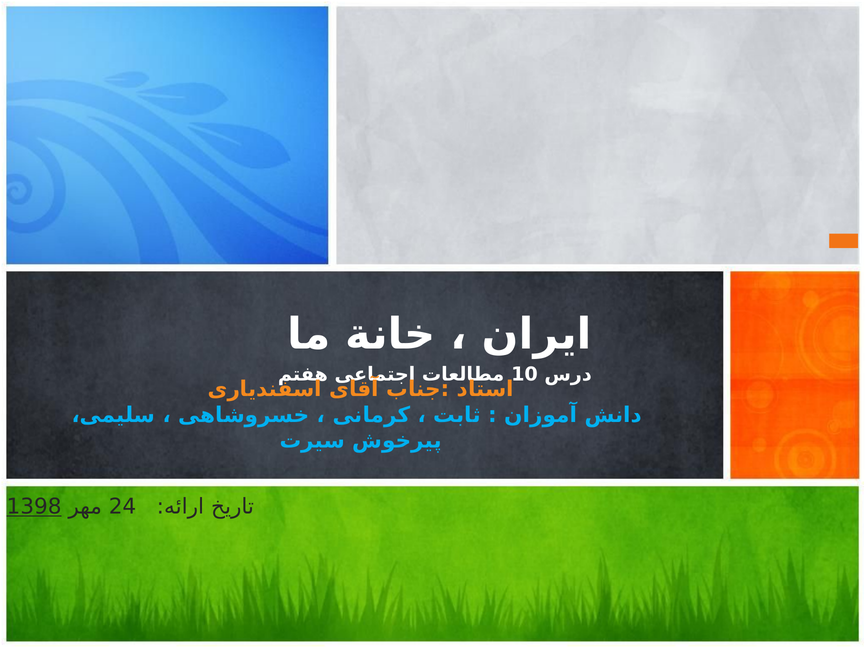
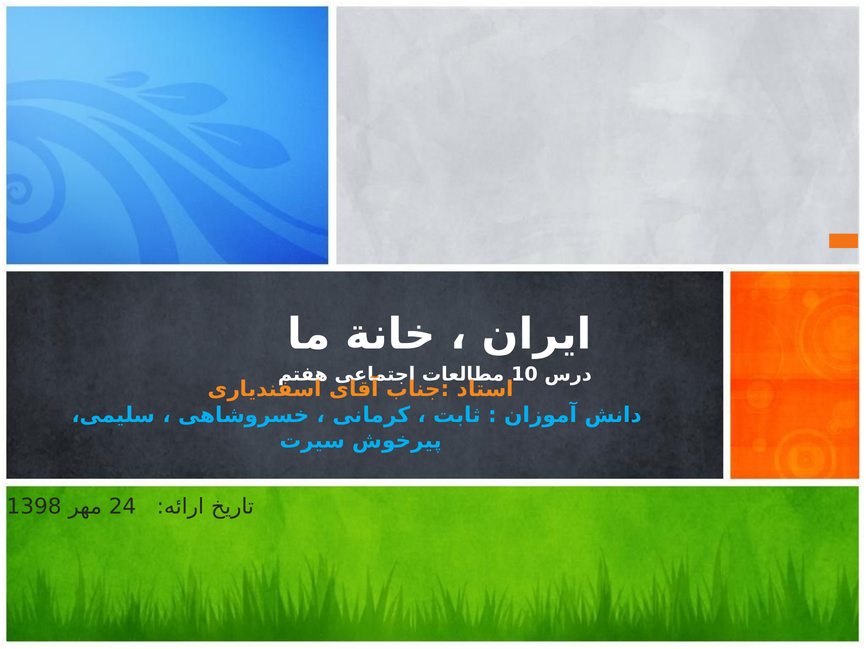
1398 underline: present -> none
